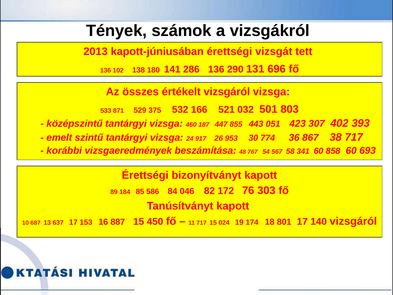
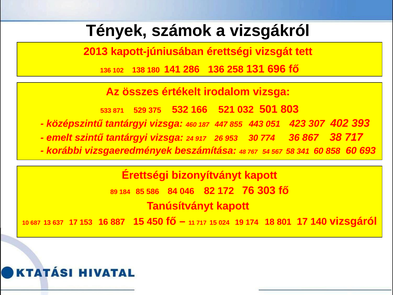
290: 290 -> 258
értékelt vizsgáról: vizsgáról -> irodalom
